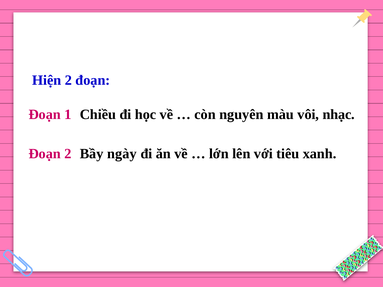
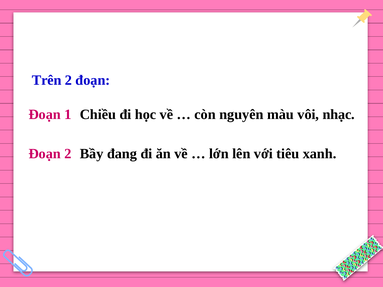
Hiện: Hiện -> Trên
ngày: ngày -> đang
